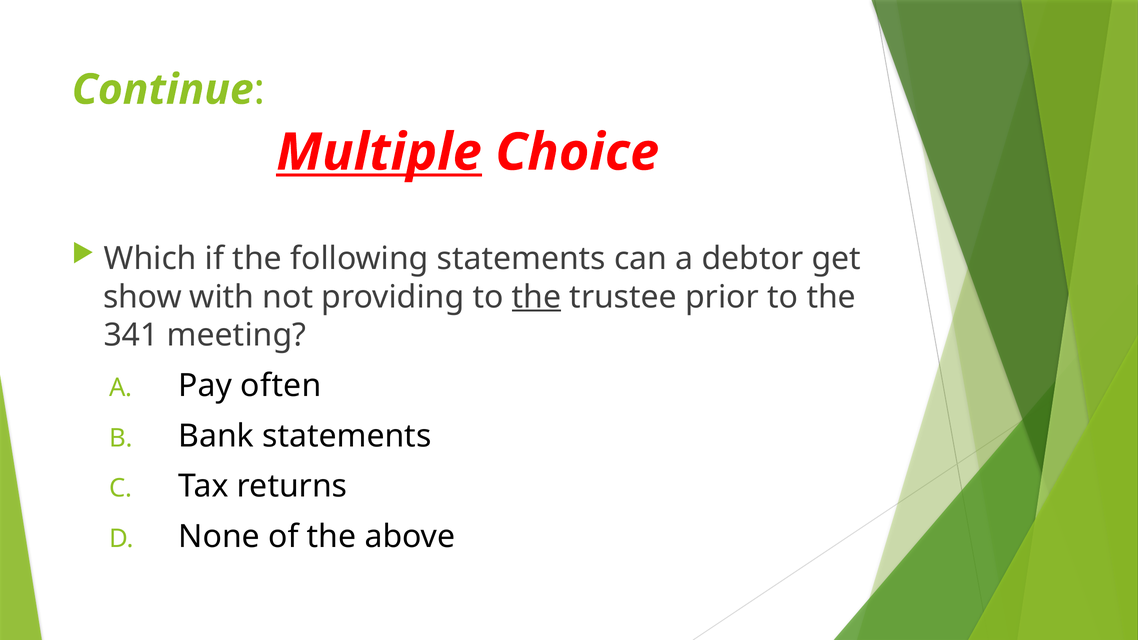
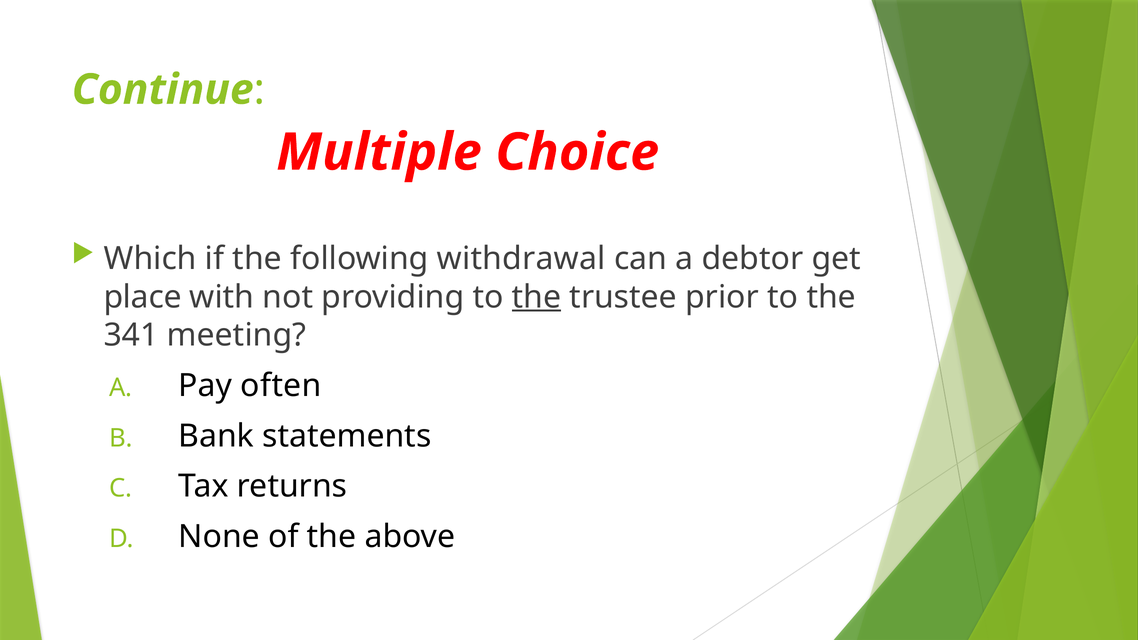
Multiple underline: present -> none
following statements: statements -> withdrawal
show: show -> place
